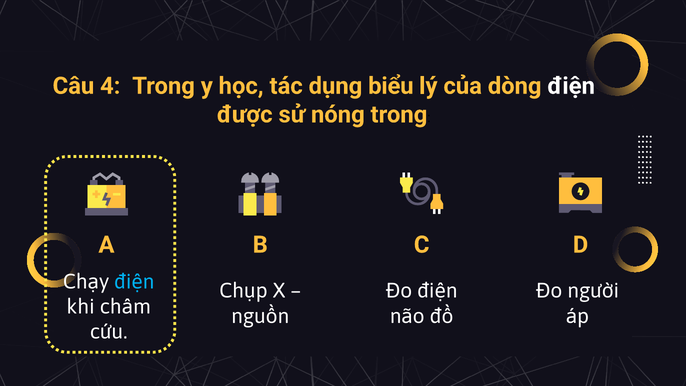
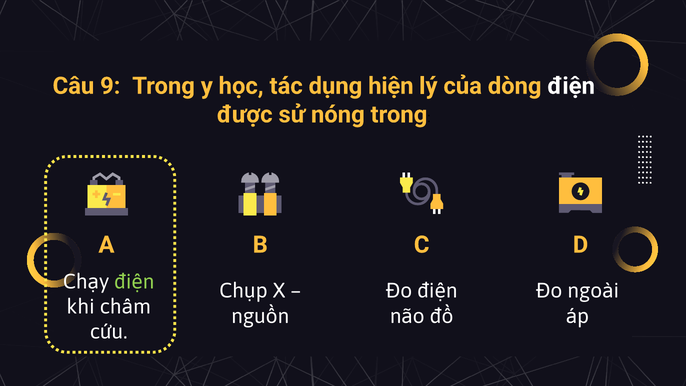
4: 4 -> 9
biểu: biểu -> hiện
điện at (134, 282) colour: light blue -> light green
người: người -> ngoài
